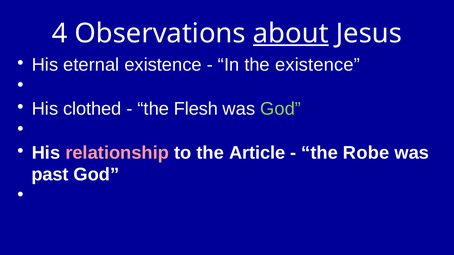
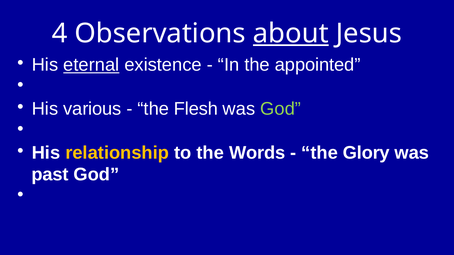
eternal underline: none -> present
the existence: existence -> appointed
clothed: clothed -> various
relationship colour: pink -> yellow
Article: Article -> Words
Robe: Robe -> Glory
